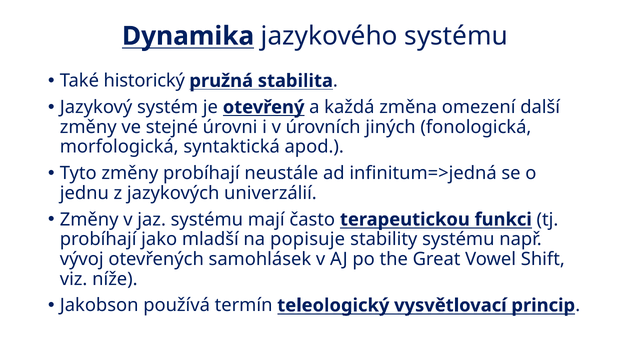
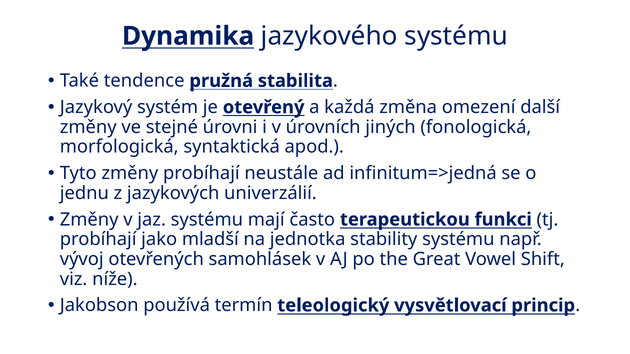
historický: historický -> tendence
popisuje: popisuje -> jednotka
